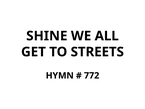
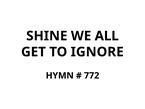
STREETS: STREETS -> IGNORE
